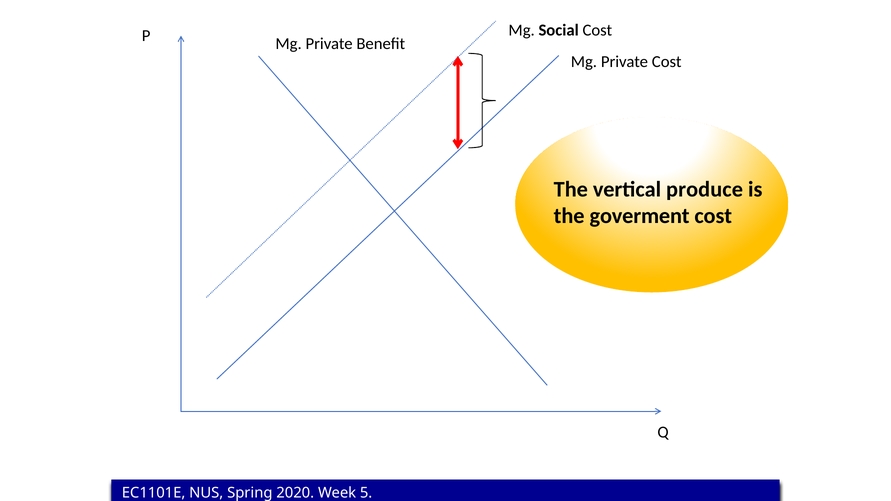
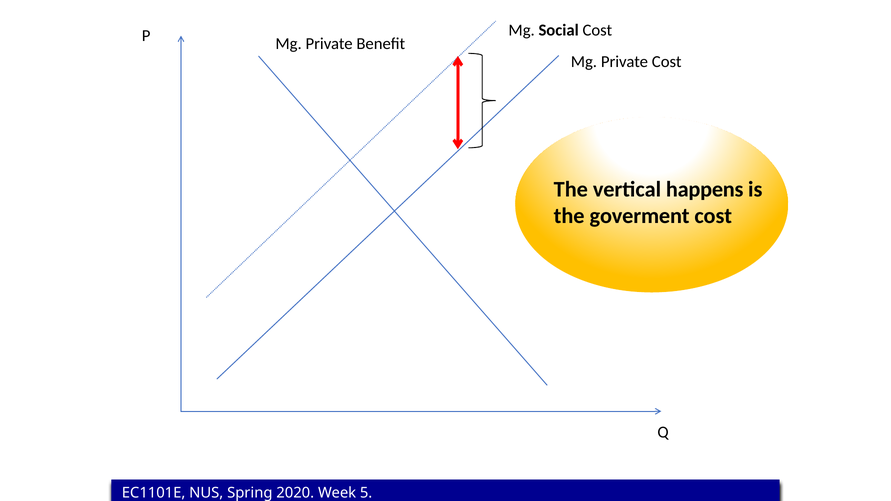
produce: produce -> happens
